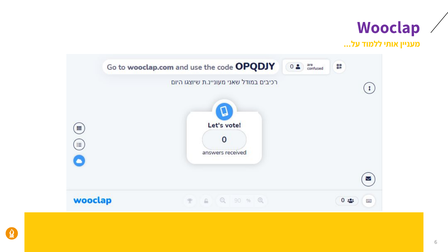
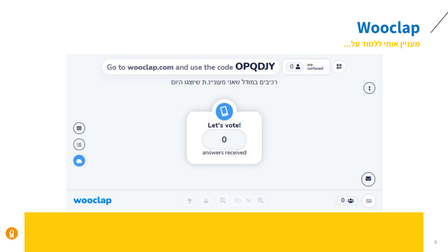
Wooclap colour: purple -> blue
